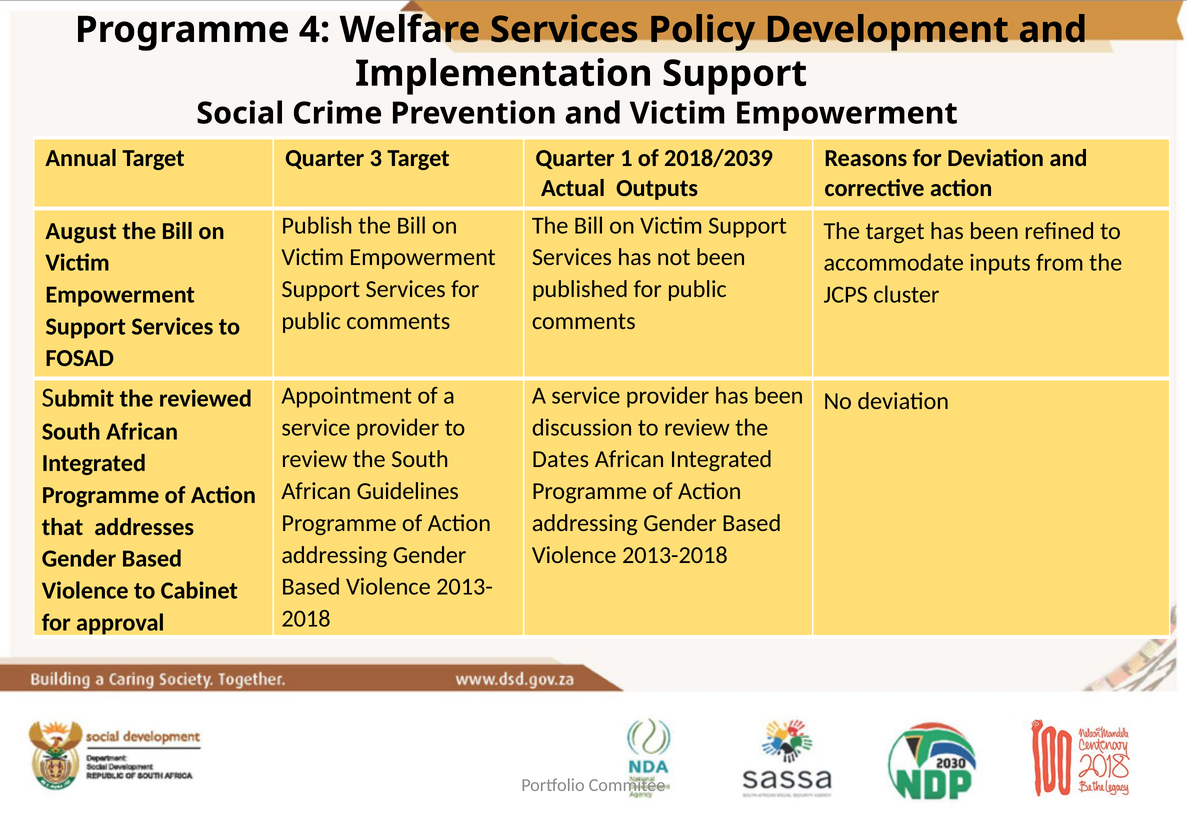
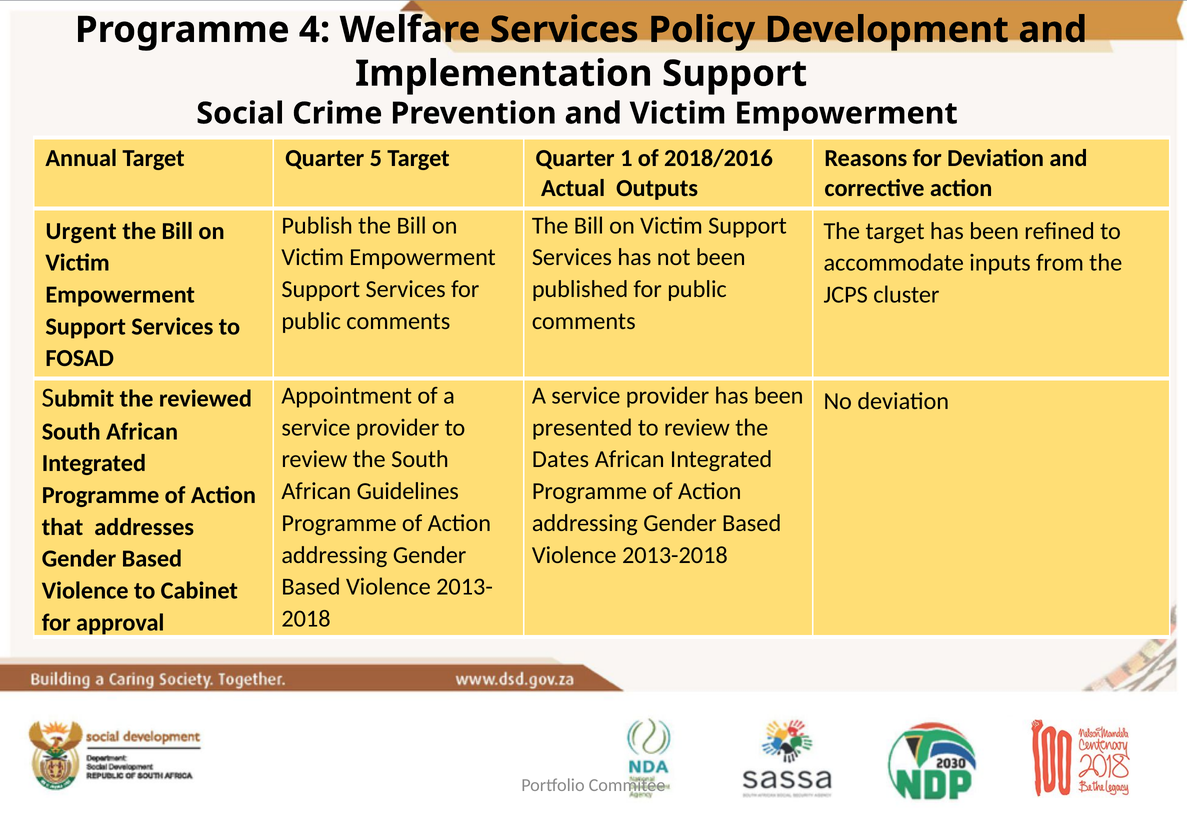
3: 3 -> 5
2018/2039: 2018/2039 -> 2018/2016
August: August -> Urgent
discussion: discussion -> presented
